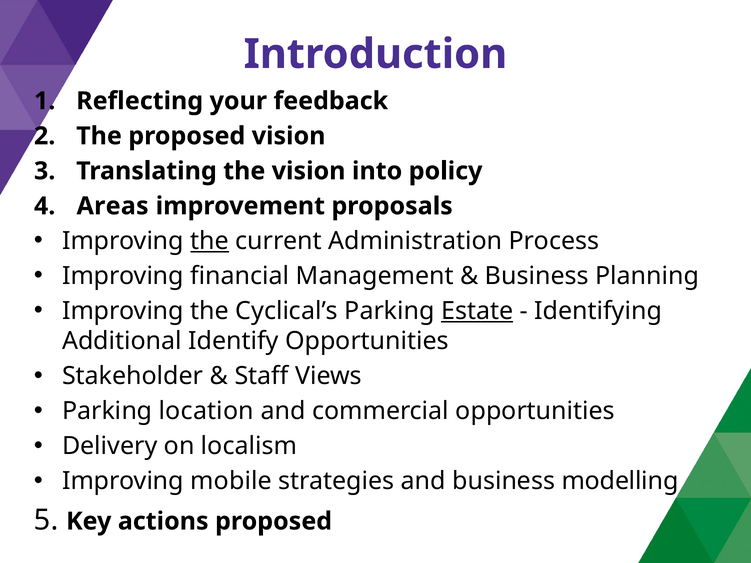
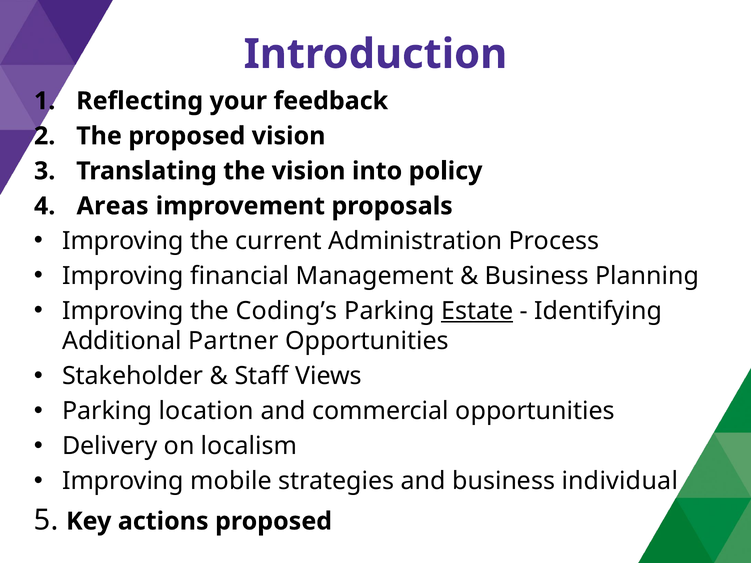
the at (210, 241) underline: present -> none
Cyclical’s: Cyclical’s -> Coding’s
Identify: Identify -> Partner
modelling: modelling -> individual
